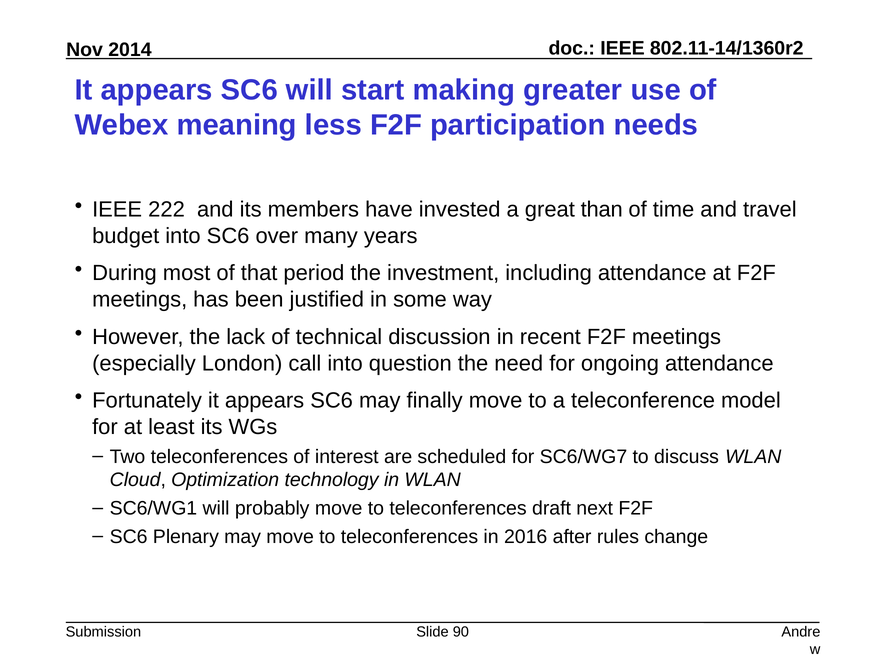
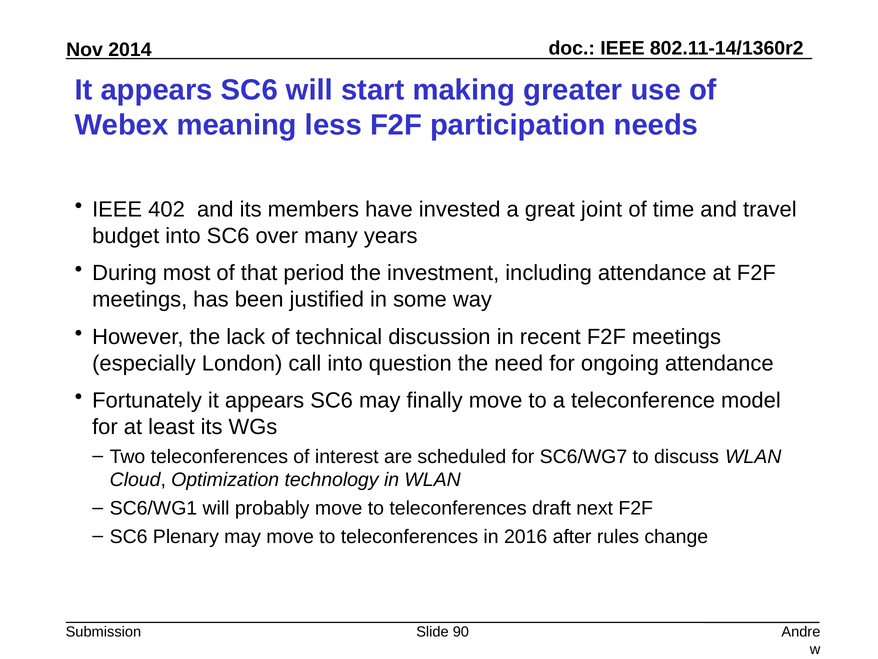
222: 222 -> 402
than: than -> joint
